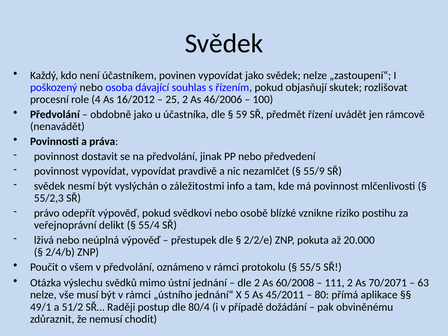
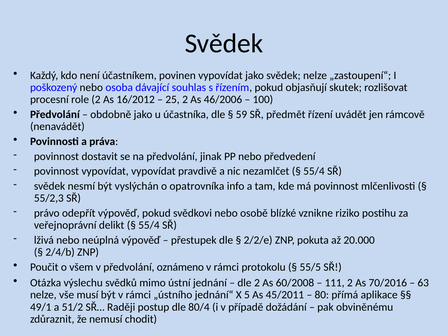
role 4: 4 -> 2
55/9 at (314, 171): 55/9 -> 55/4
záležitostmi: záležitostmi -> opatrovníka
70/2071: 70/2071 -> 70/2016
